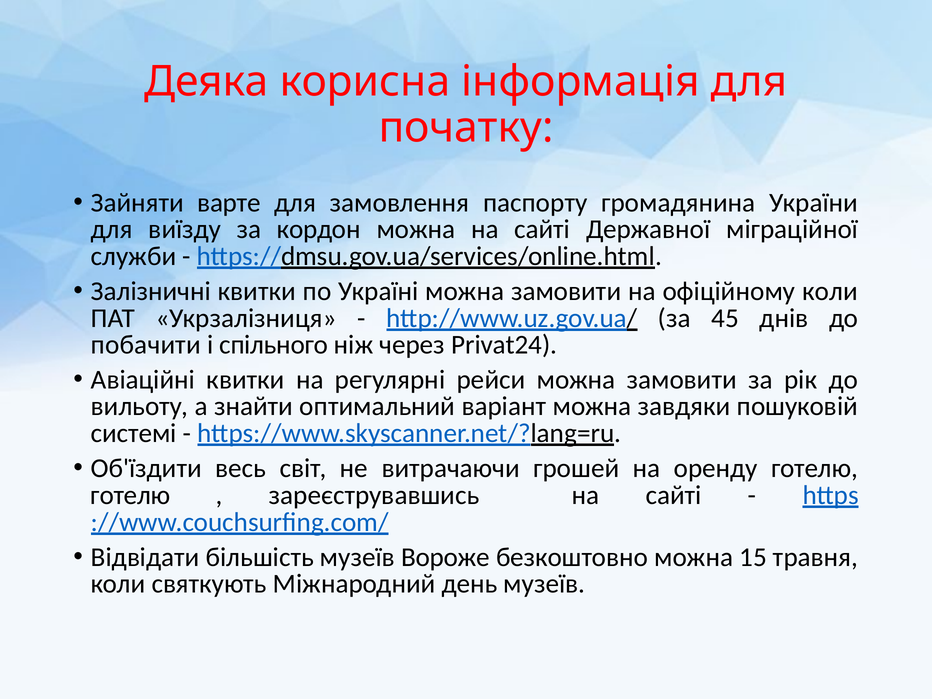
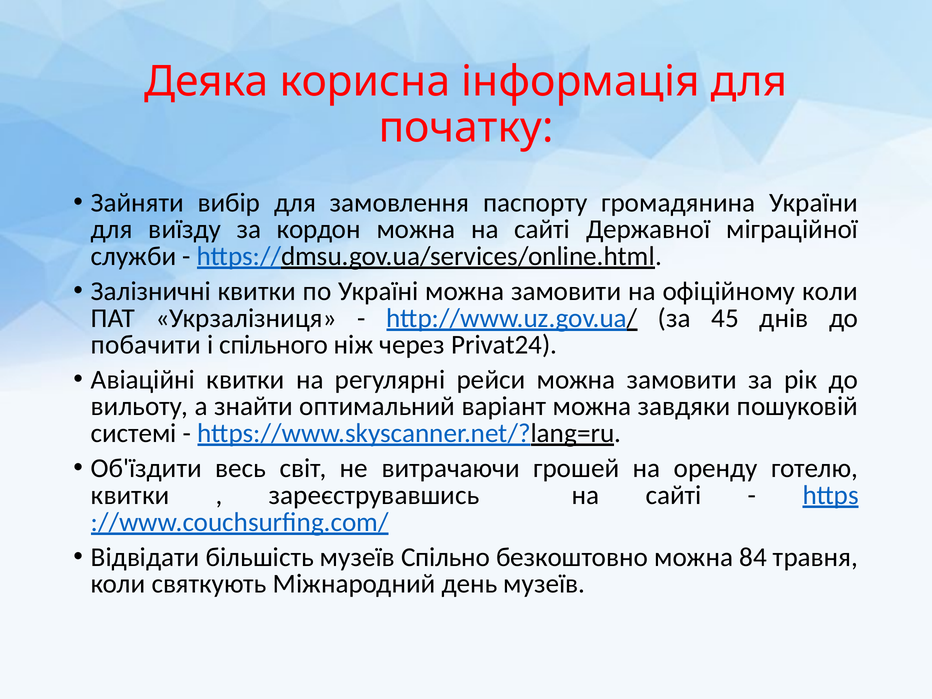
варте: варте -> вибір
готелю at (130, 495): готелю -> квитки
Вороже: Вороже -> Спільно
15: 15 -> 84
